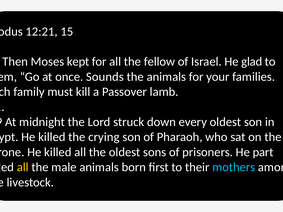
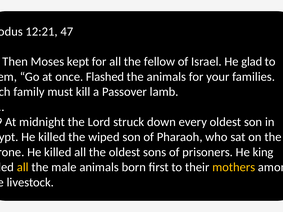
15: 15 -> 47
Sounds: Sounds -> Flashed
crying: crying -> wiped
part: part -> king
mothers colour: light blue -> yellow
